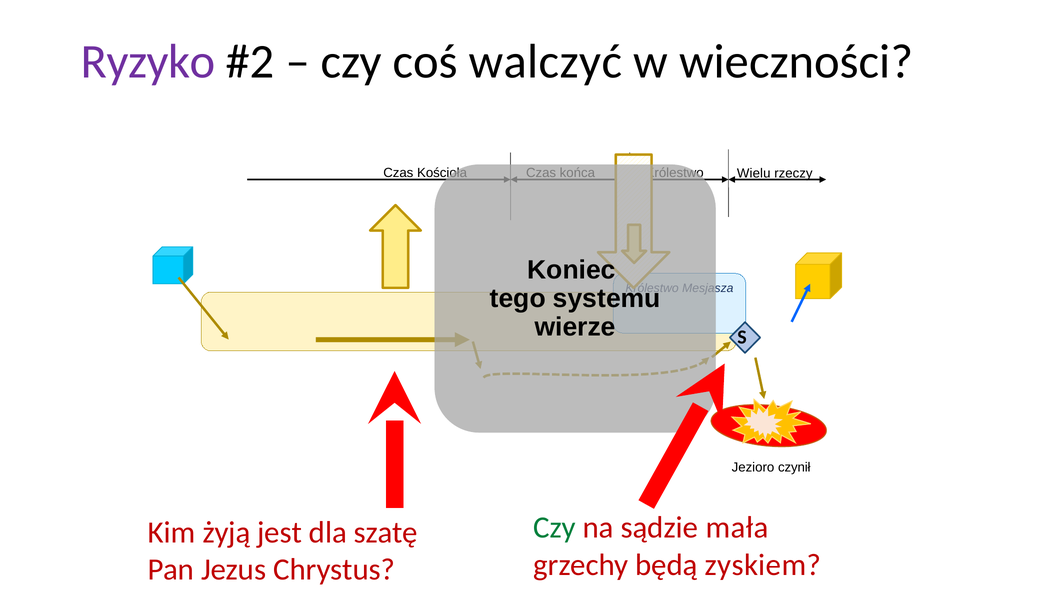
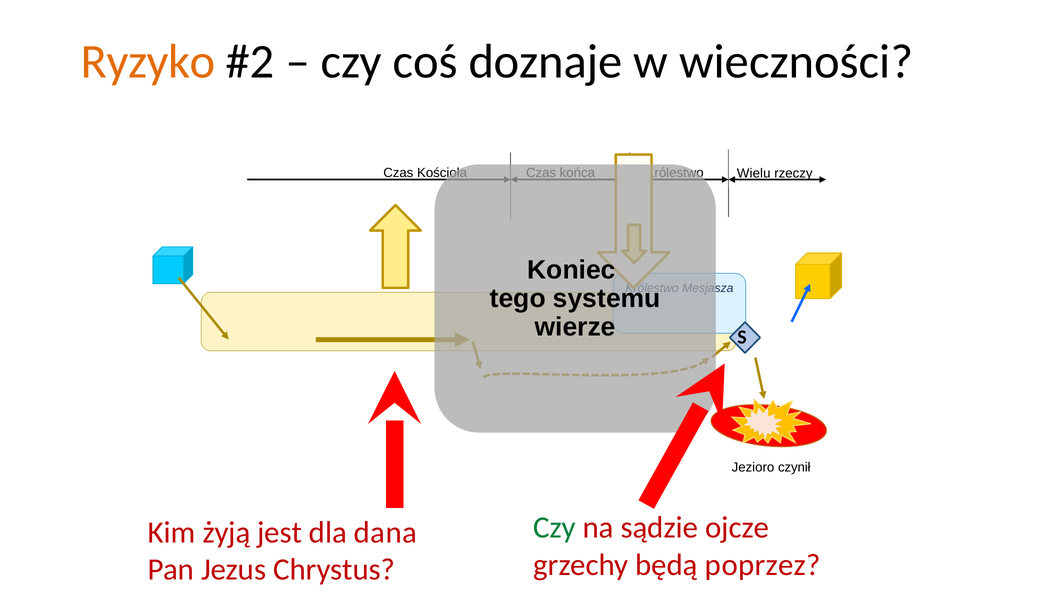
Ryzyko colour: purple -> orange
walczyć: walczyć -> doznaje
mała: mała -> ojcze
szatę: szatę -> dana
zyskiem: zyskiem -> poprzez
